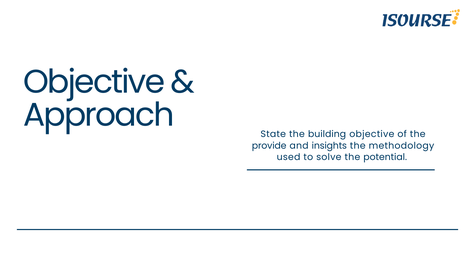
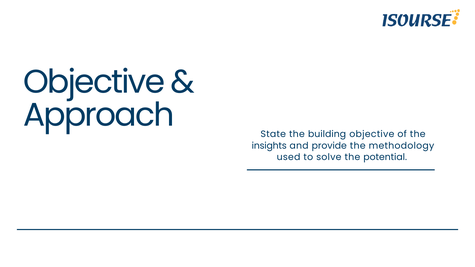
provide: provide -> insights
insights: insights -> provide
